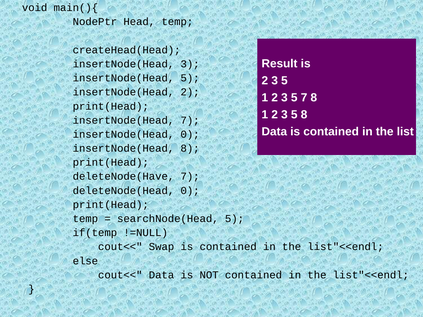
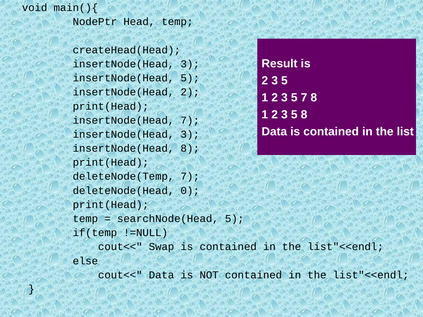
0 at (190, 134): 0 -> 3
deleteNode(Have: deleteNode(Have -> deleteNode(Temp
